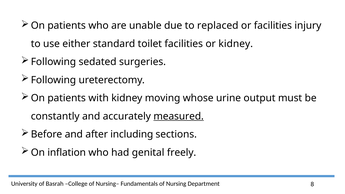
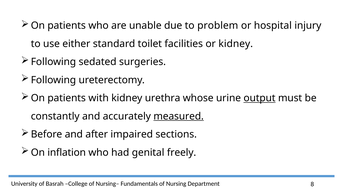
replaced: replaced -> problem
or facilities: facilities -> hospital
moving: moving -> urethra
output underline: none -> present
including: including -> impaired
